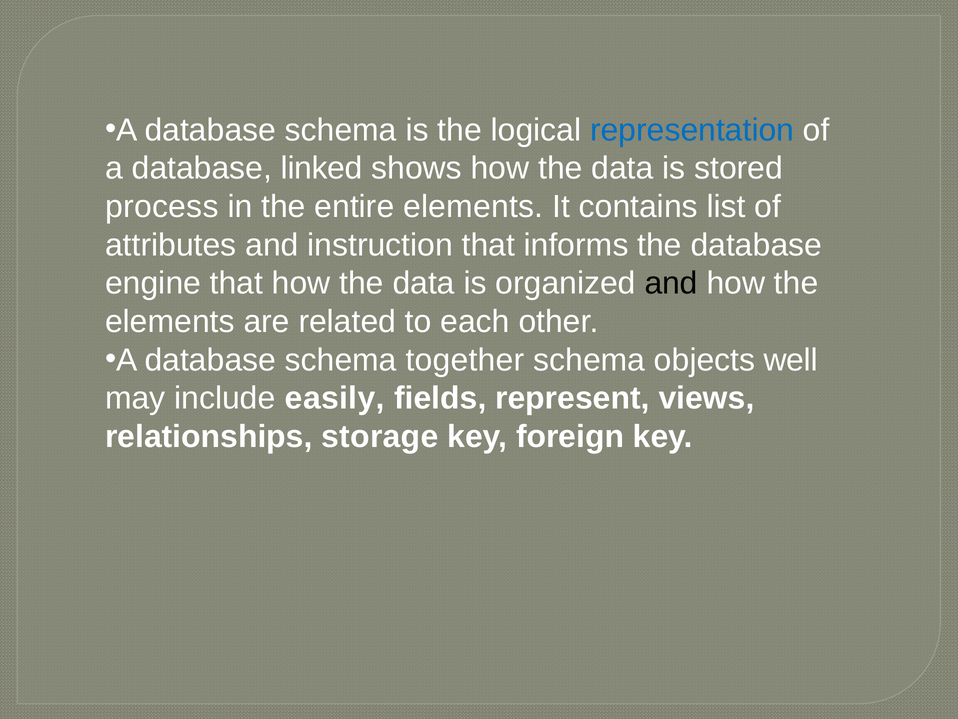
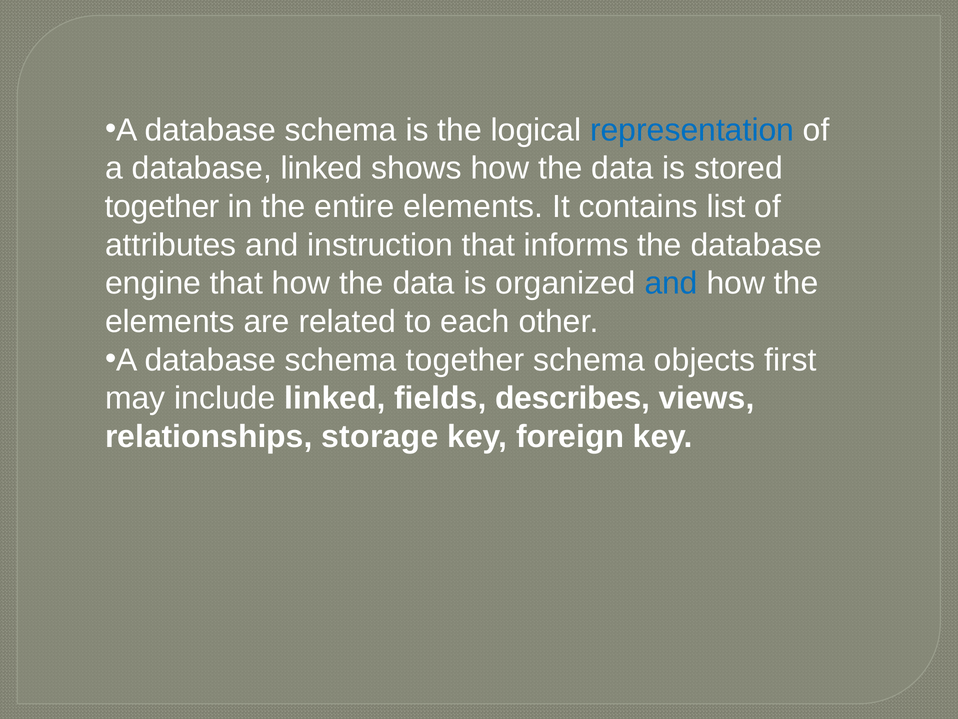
process at (162, 207): process -> together
and at (671, 283) colour: black -> blue
well: well -> first
include easily: easily -> linked
represent: represent -> describes
